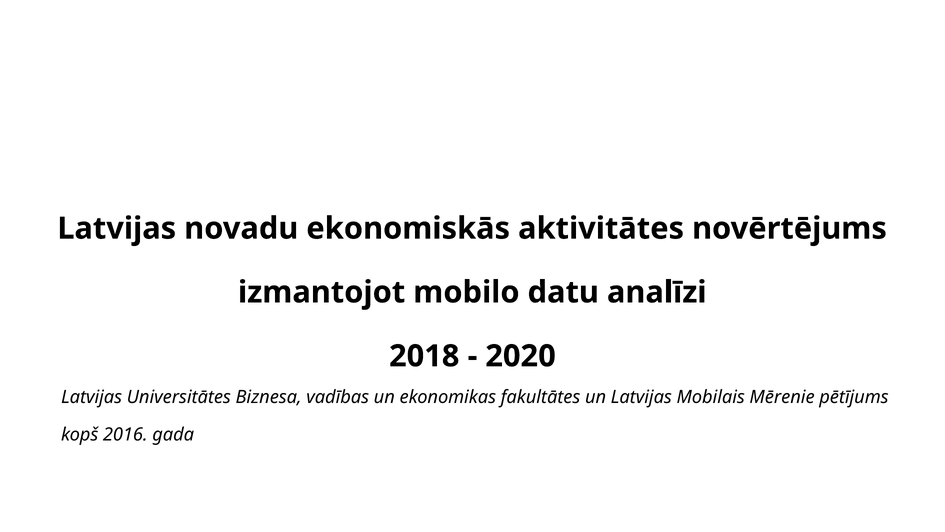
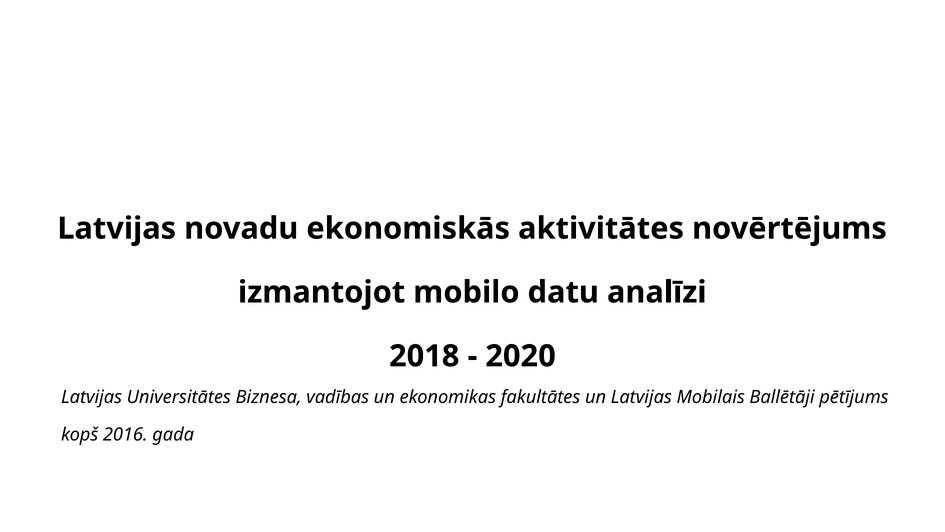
Mērenie: Mērenie -> Ballētāji
